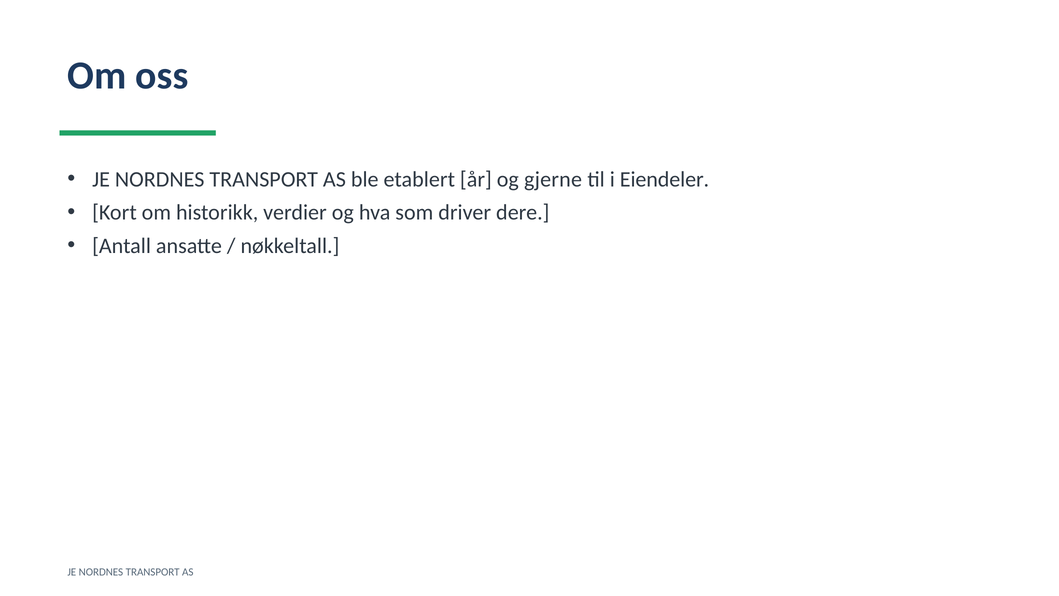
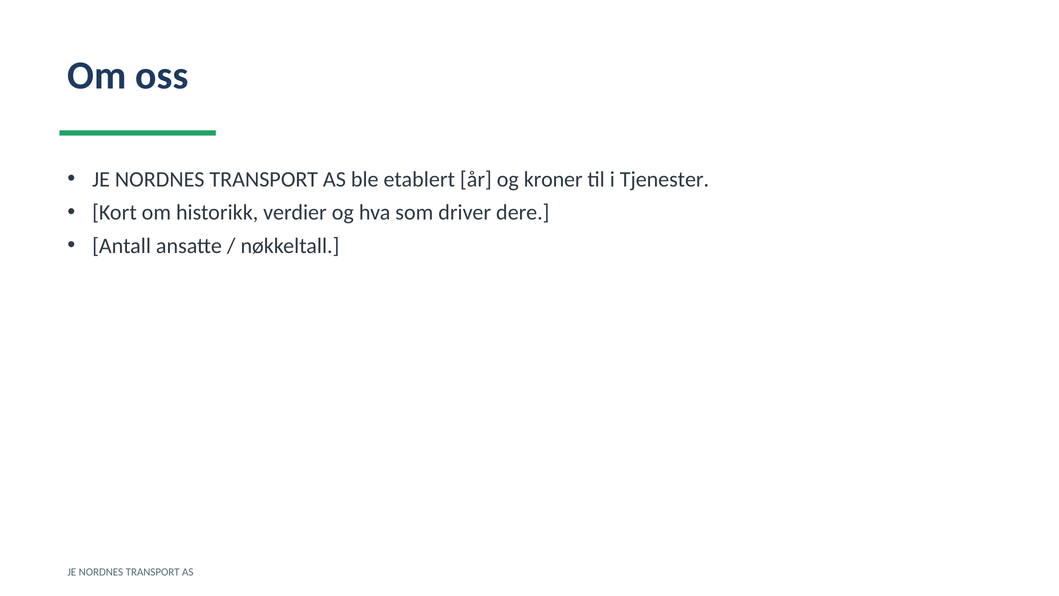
gjerne: gjerne -> kroner
Eiendeler: Eiendeler -> Tjenester
